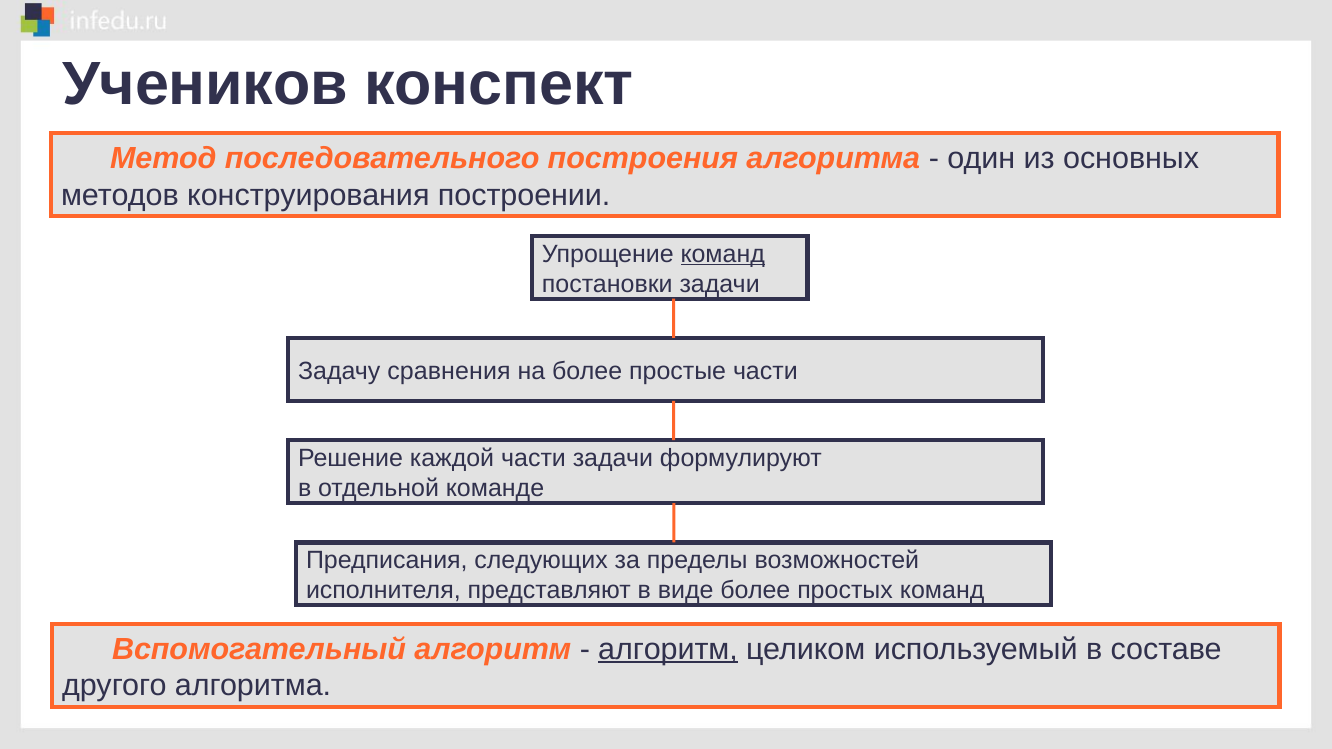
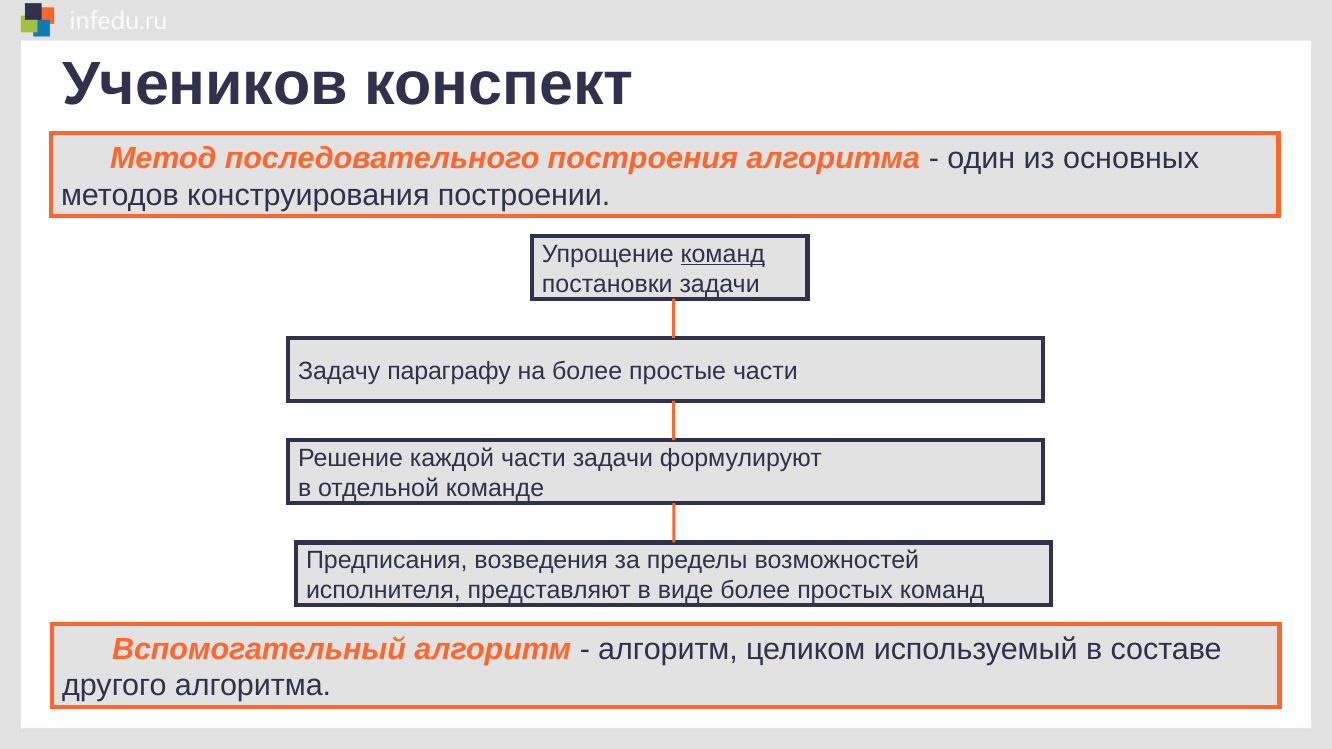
сравнения: сравнения -> параграфу
следующих: следующих -> возведения
алгоритм at (668, 649) underline: present -> none
